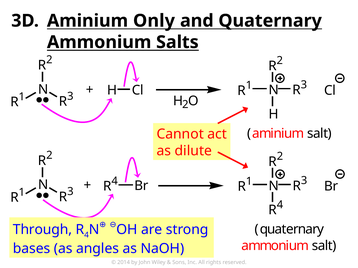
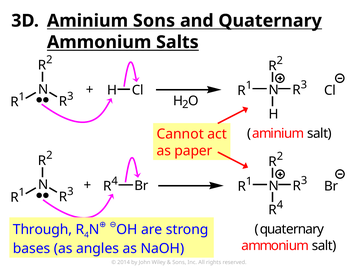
Aminium Only: Only -> Sons
dilute: dilute -> paper
